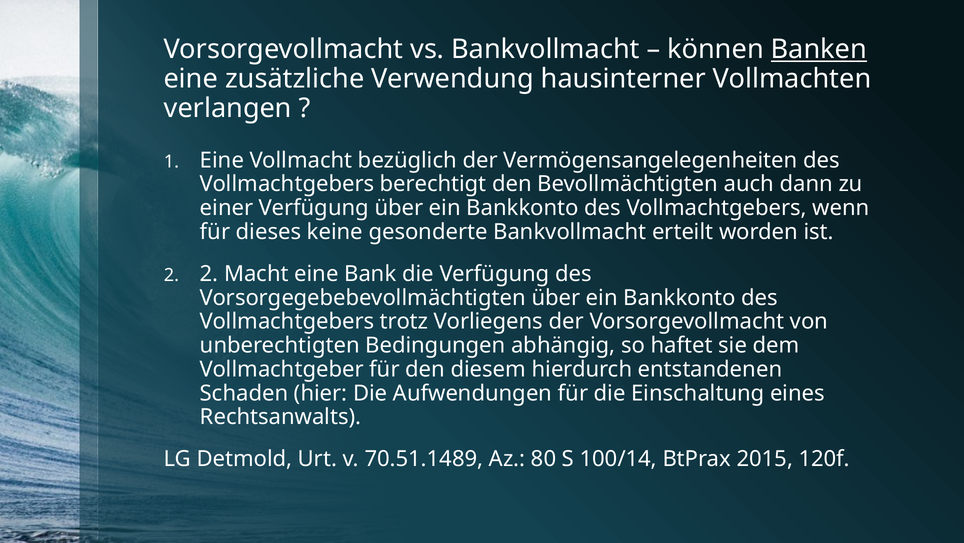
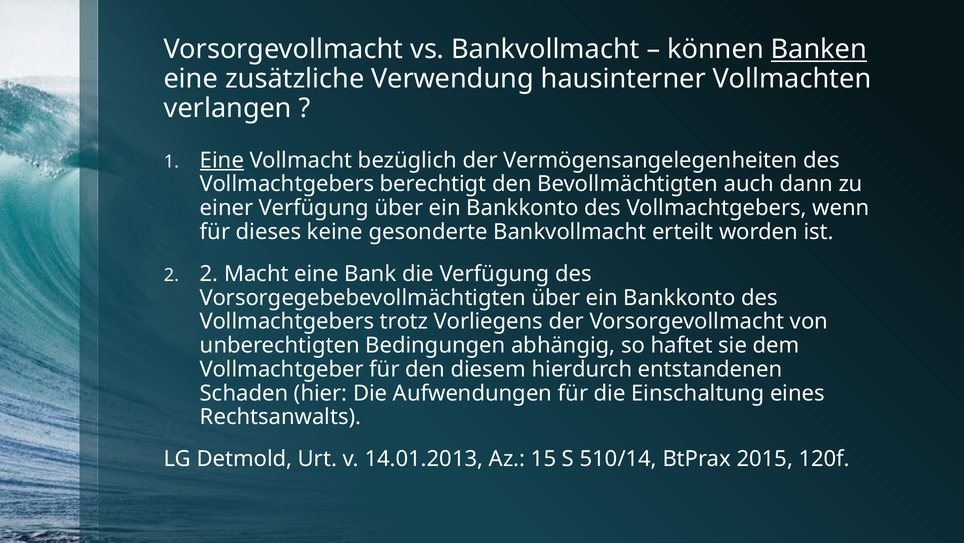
Eine at (222, 160) underline: none -> present
70.51.1489: 70.51.1489 -> 14.01.2013
80: 80 -> 15
100/14: 100/14 -> 510/14
